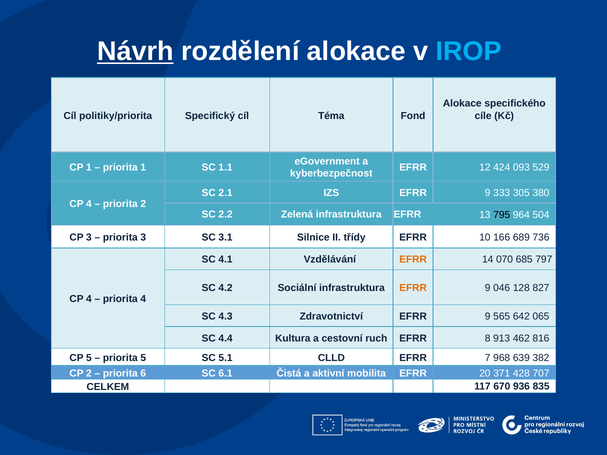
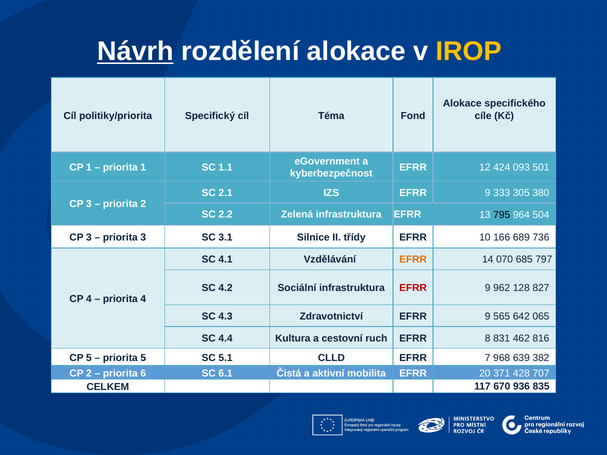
IROP colour: light blue -> yellow
529: 529 -> 501
4 at (89, 204): 4 -> 3
EFRR at (413, 288) colour: orange -> red
046: 046 -> 962
913: 913 -> 831
